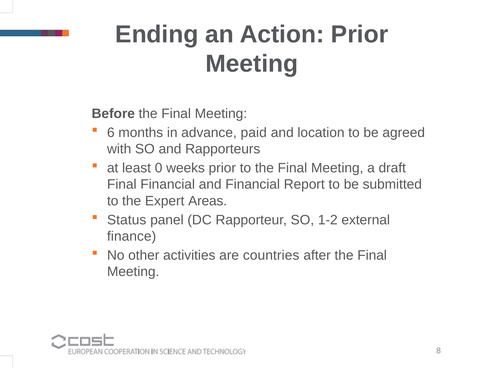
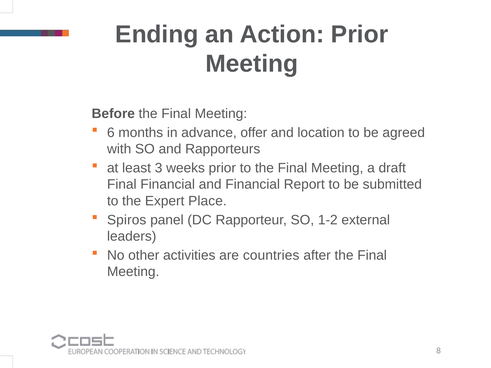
paid: paid -> offer
0: 0 -> 3
Areas: Areas -> Place
Status: Status -> Spiros
finance: finance -> leaders
